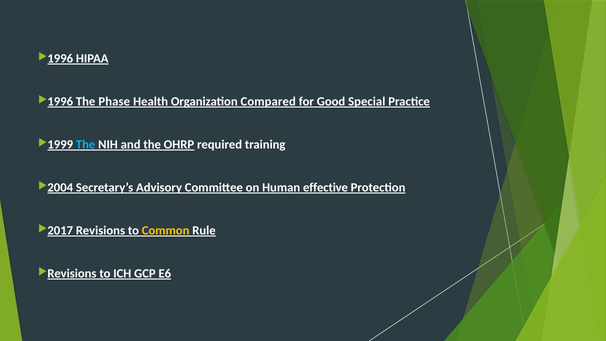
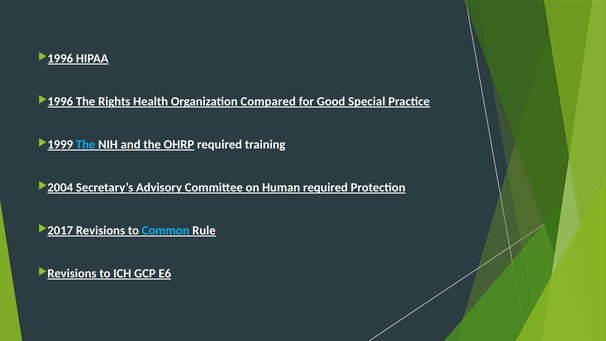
Phase: Phase -> Rights
Human effective: effective -> required
Common colour: yellow -> light blue
